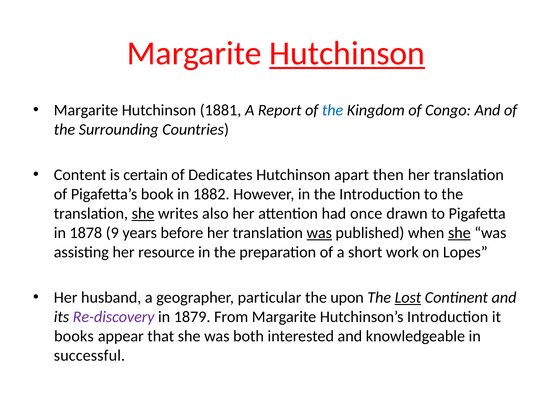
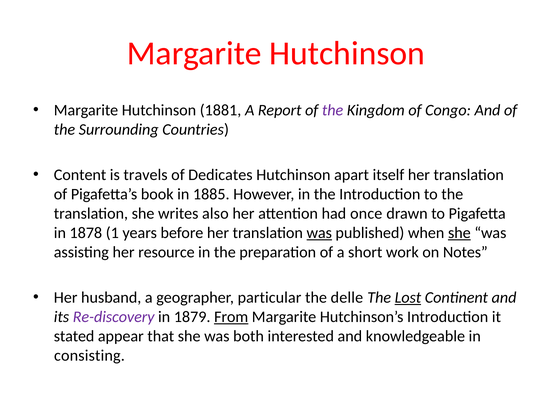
Hutchinson at (347, 53) underline: present -> none
the at (333, 110) colour: blue -> purple
certain: certain -> travels
then: then -> itself
1882: 1882 -> 1885
she at (143, 213) underline: present -> none
9: 9 -> 1
Lopes: Lopes -> Notes
upon: upon -> delle
From underline: none -> present
books: books -> stated
successful: successful -> consisting
